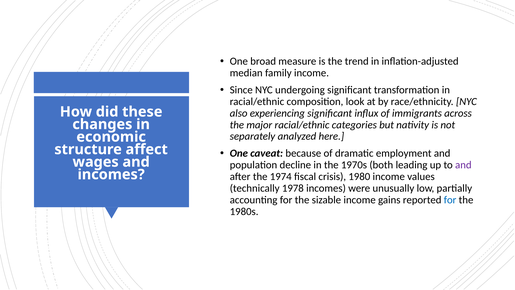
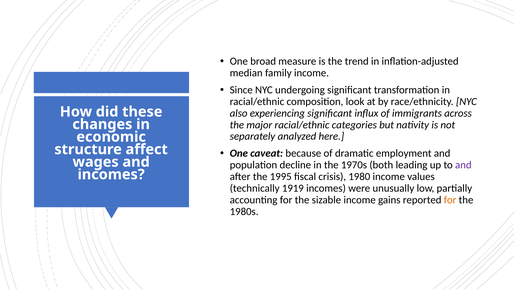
1974: 1974 -> 1995
1978: 1978 -> 1919
for at (450, 200) colour: blue -> orange
